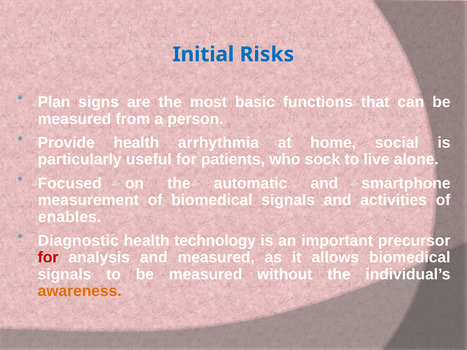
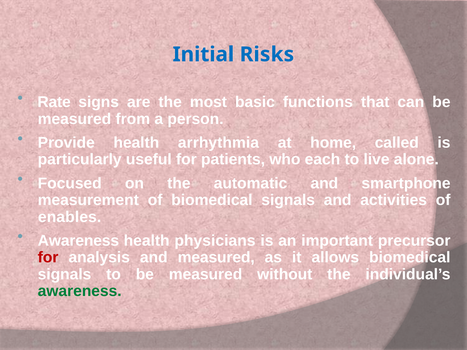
Plan: Plan -> Rate
social: social -> called
sock: sock -> each
Diagnostic at (78, 241): Diagnostic -> Awareness
technology: technology -> physicians
awareness at (80, 291) colour: orange -> green
